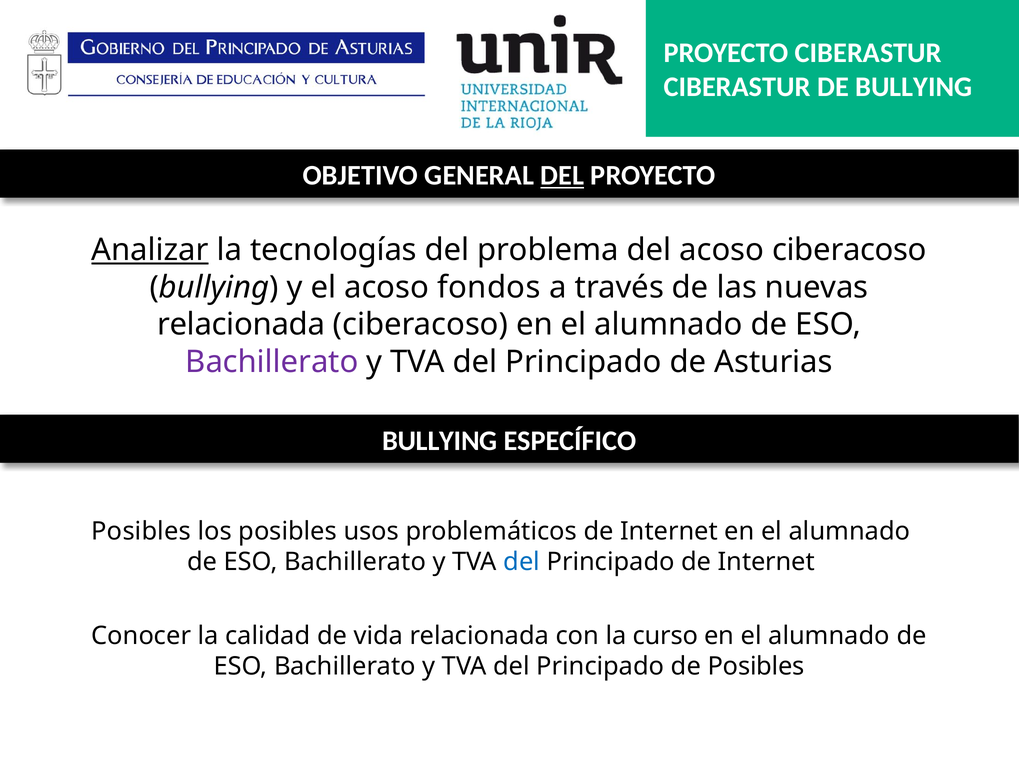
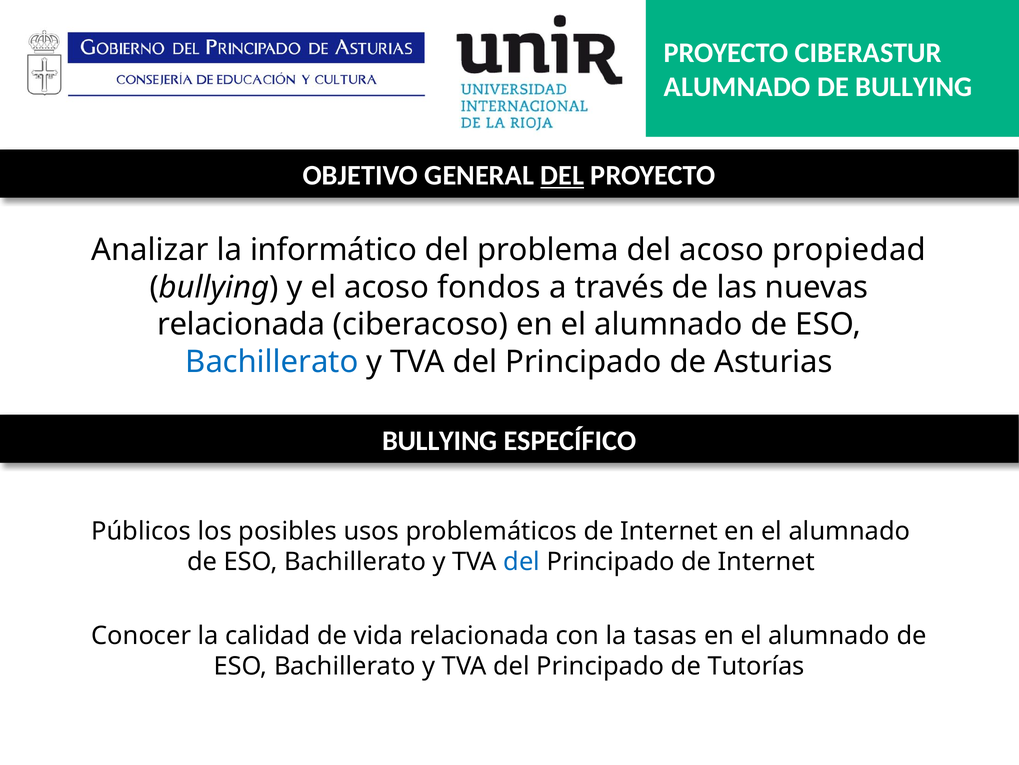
CIBERASTUR at (737, 87): CIBERASTUR -> ALUMNADO
Analizar underline: present -> none
tecnologías: tecnologías -> informático
acoso ciberacoso: ciberacoso -> propiedad
Bachillerato at (272, 362) colour: purple -> blue
Posibles at (141, 531): Posibles -> Públicos
curso: curso -> tasas
de Posibles: Posibles -> Tutorías
